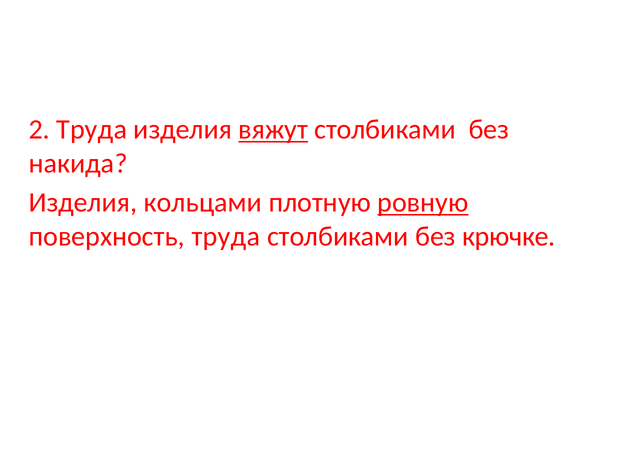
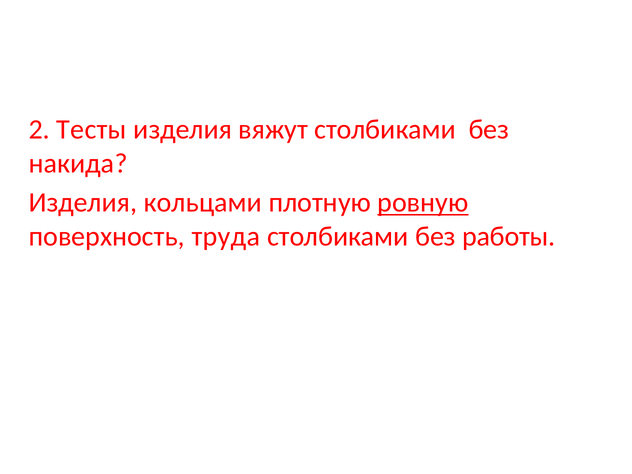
2 Труда: Труда -> Тесты
вяжут underline: present -> none
крючке: крючке -> работы
